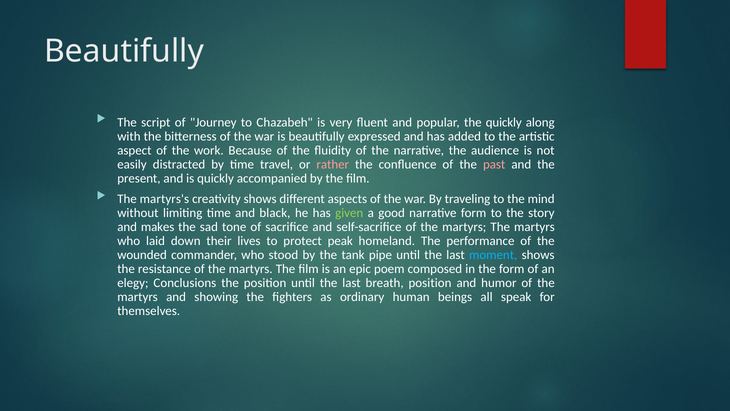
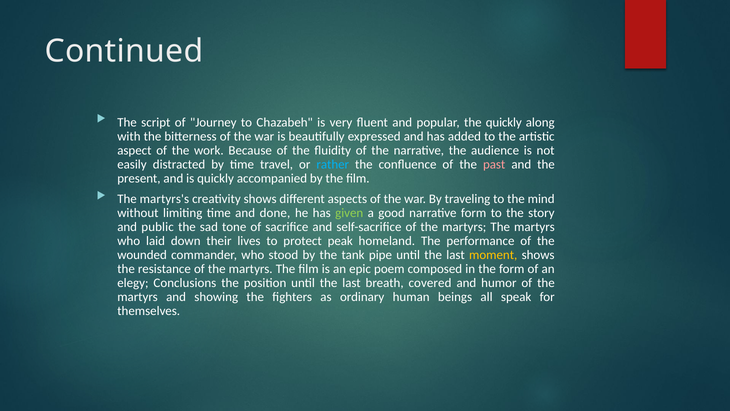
Beautifully at (124, 51): Beautifully -> Continued
rather colour: pink -> light blue
black: black -> done
makes: makes -> public
moment colour: light blue -> yellow
breath position: position -> covered
